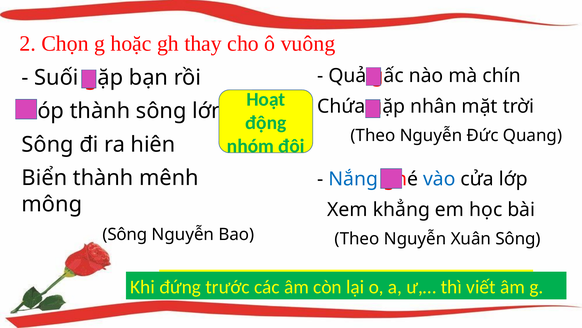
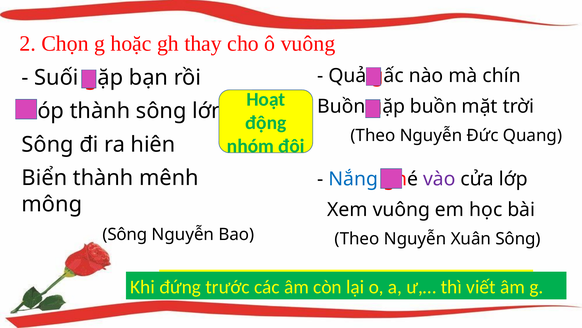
Chứa at (341, 106): Chứa -> Buồn
nhân at (433, 106): nhân -> buồn
vào colour: blue -> purple
Xem khẳng: khẳng -> vuông
